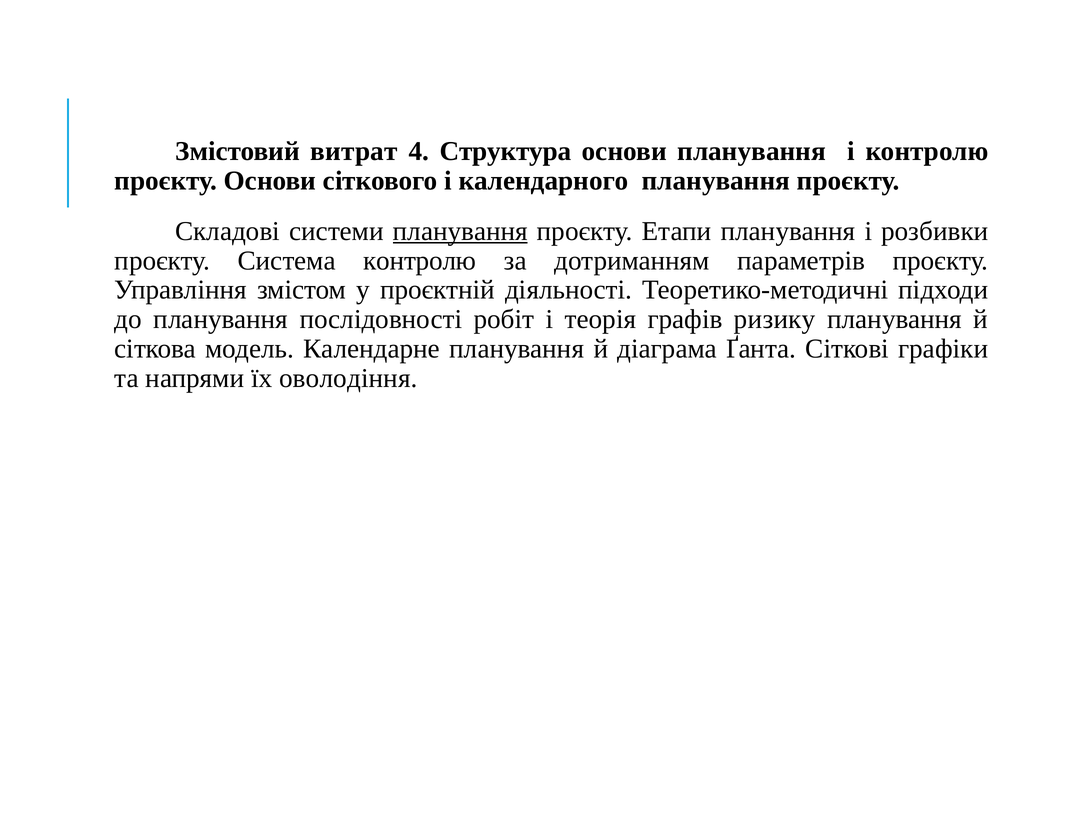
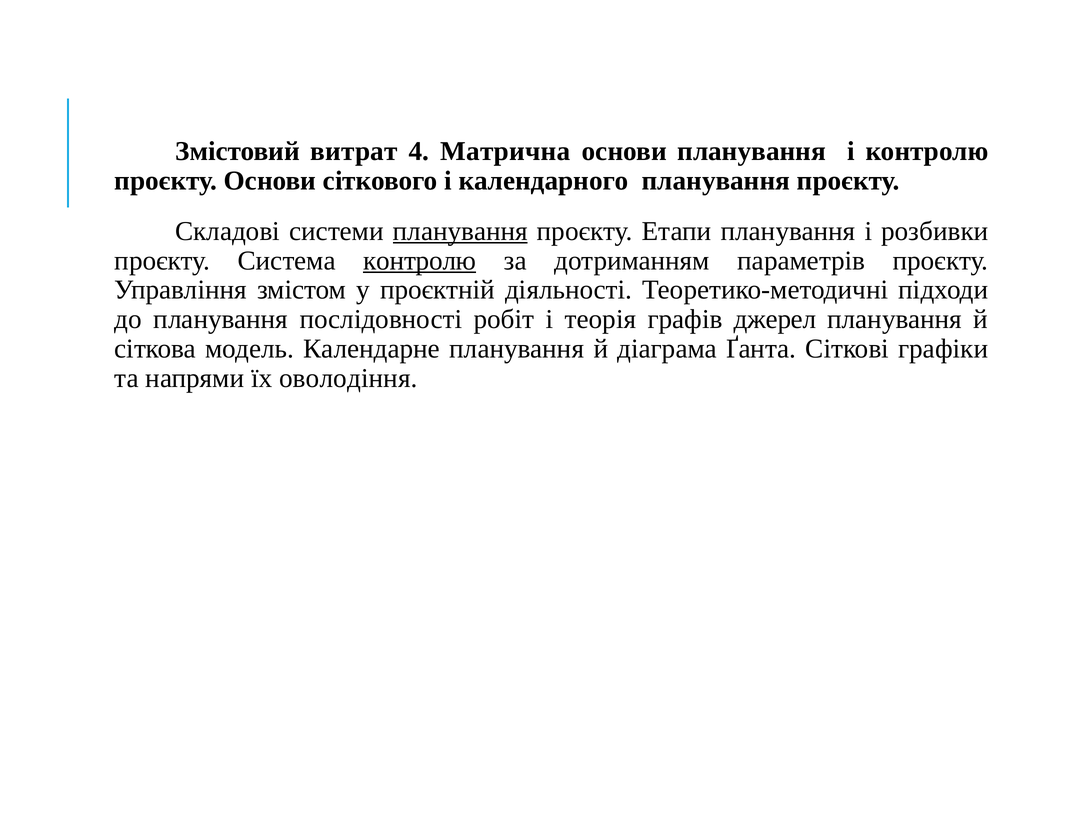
Структура: Структура -> Матрична
контролю at (420, 261) underline: none -> present
ризику: ризику -> джерел
